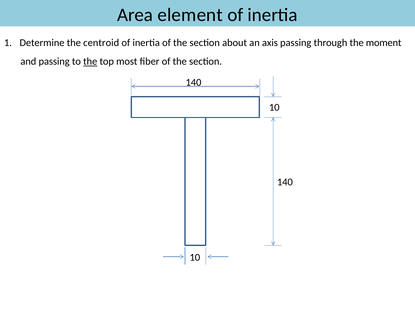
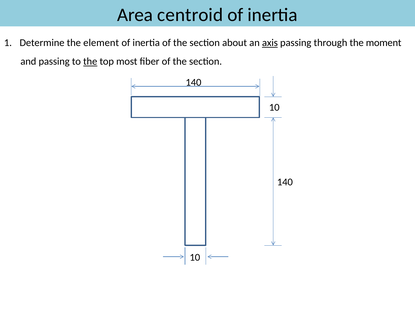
element: element -> centroid
centroid: centroid -> element
axis underline: none -> present
